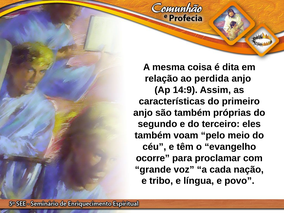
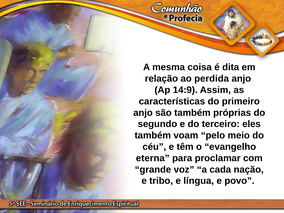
ocorre: ocorre -> eterna
